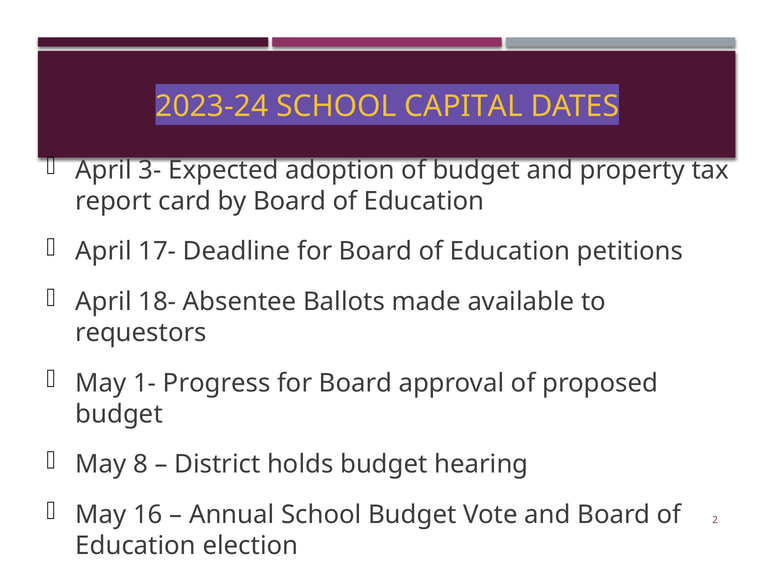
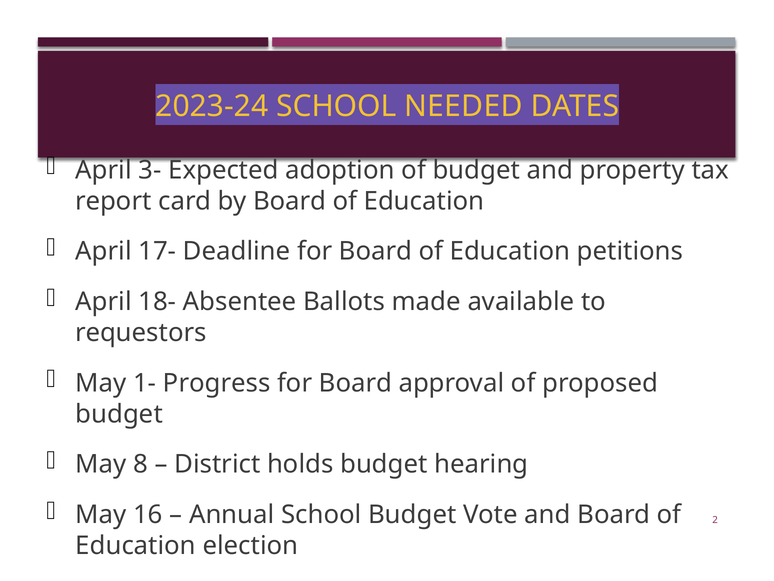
CAPITAL: CAPITAL -> NEEDED
